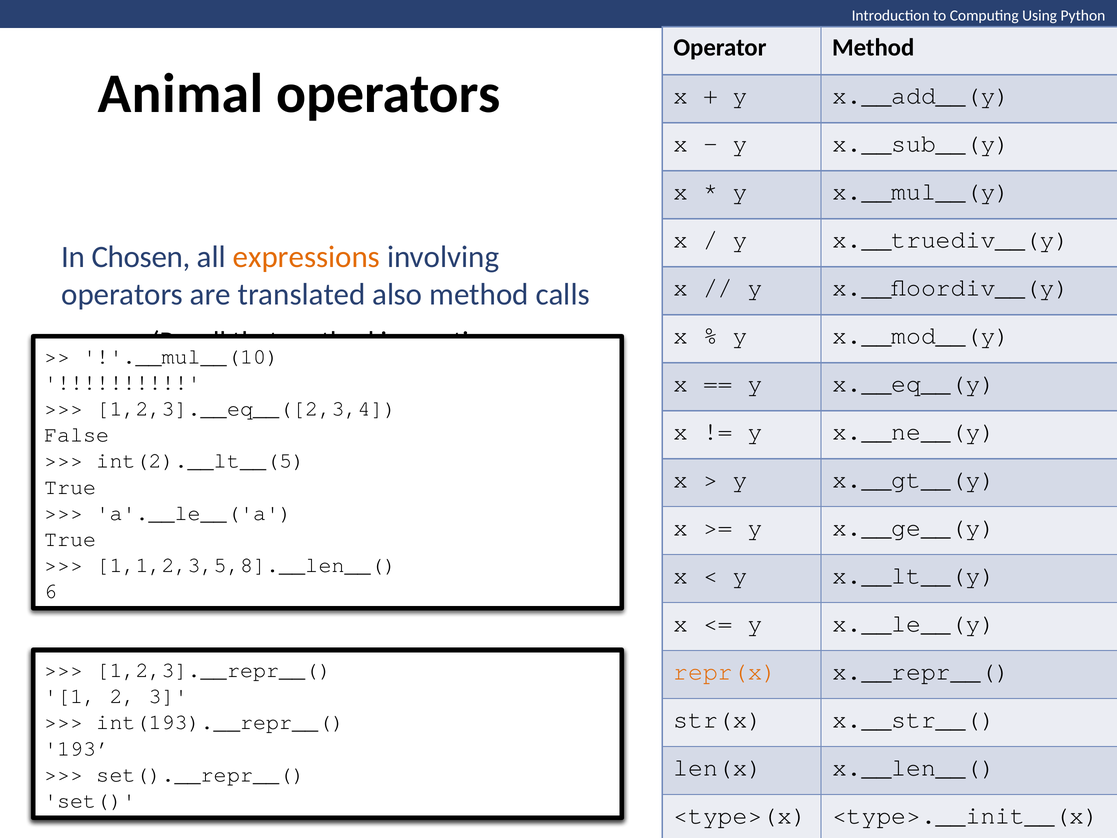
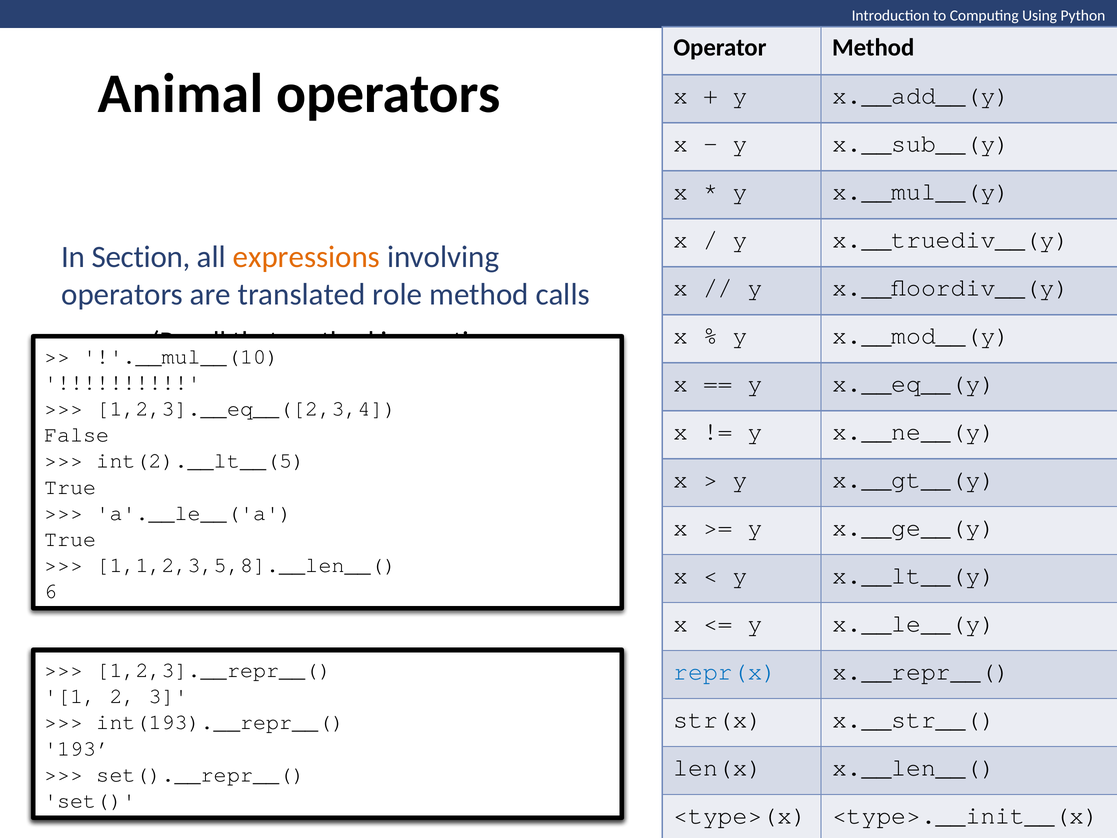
Chosen: Chosen -> Section
also: also -> role
repr(x colour: orange -> blue
